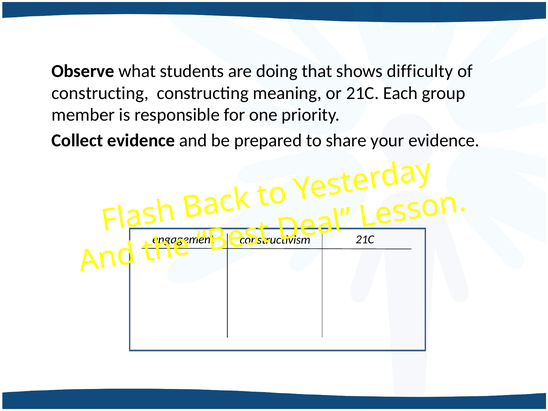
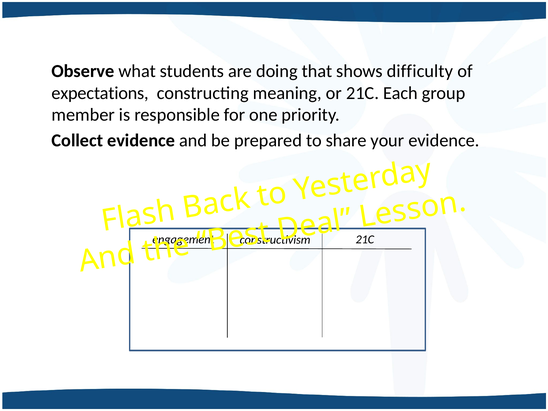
constructing at (100, 93): constructing -> expectations
